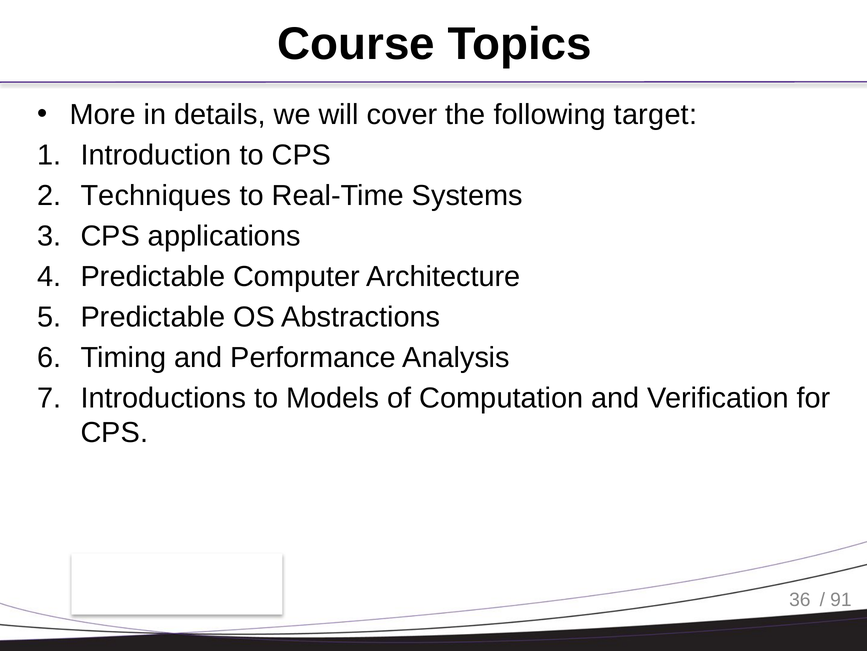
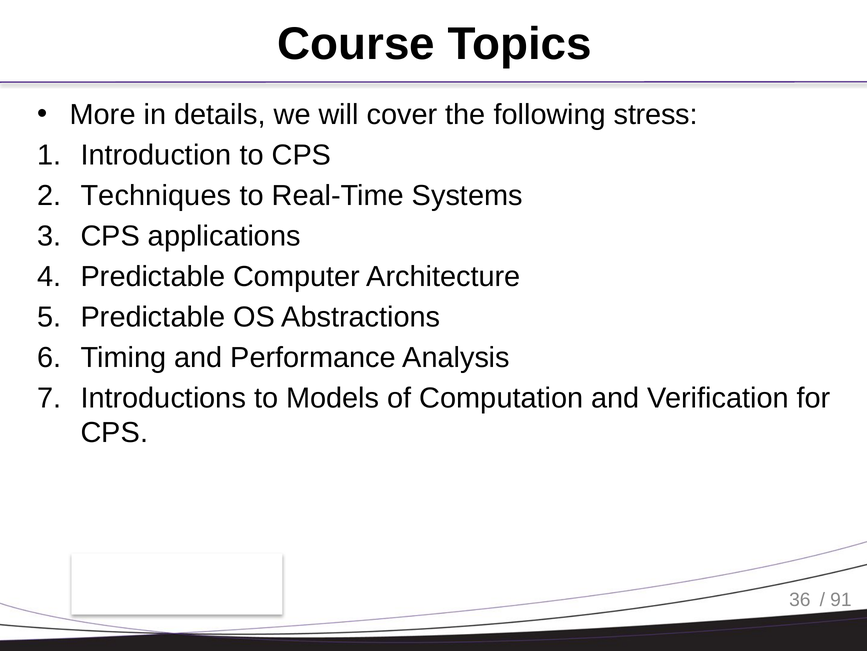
target: target -> stress
